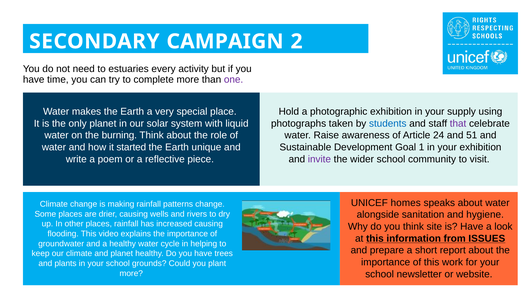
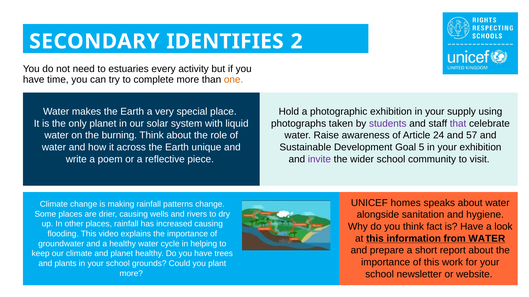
CAMPAIGN: CAMPAIGN -> IDENTIFIES
one colour: purple -> orange
students colour: blue -> purple
51: 51 -> 57
started: started -> across
1: 1 -> 5
site: site -> fact
from ISSUES: ISSUES -> WATER
